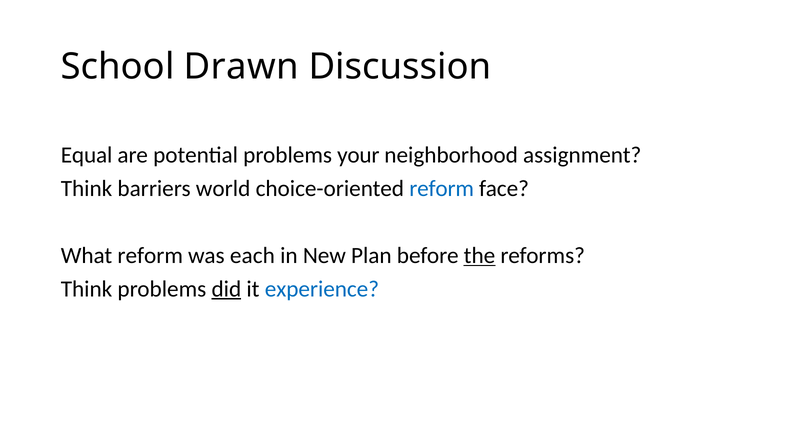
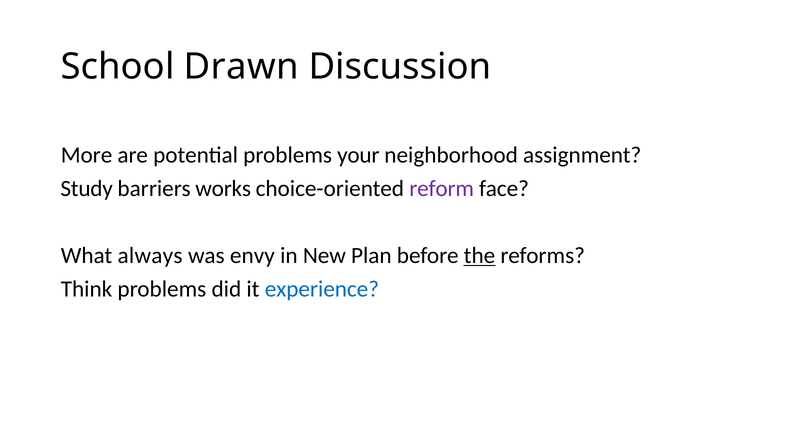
Equal: Equal -> More
Think at (87, 189): Think -> Study
world: world -> works
reform at (442, 189) colour: blue -> purple
What reform: reform -> always
each: each -> envy
did underline: present -> none
